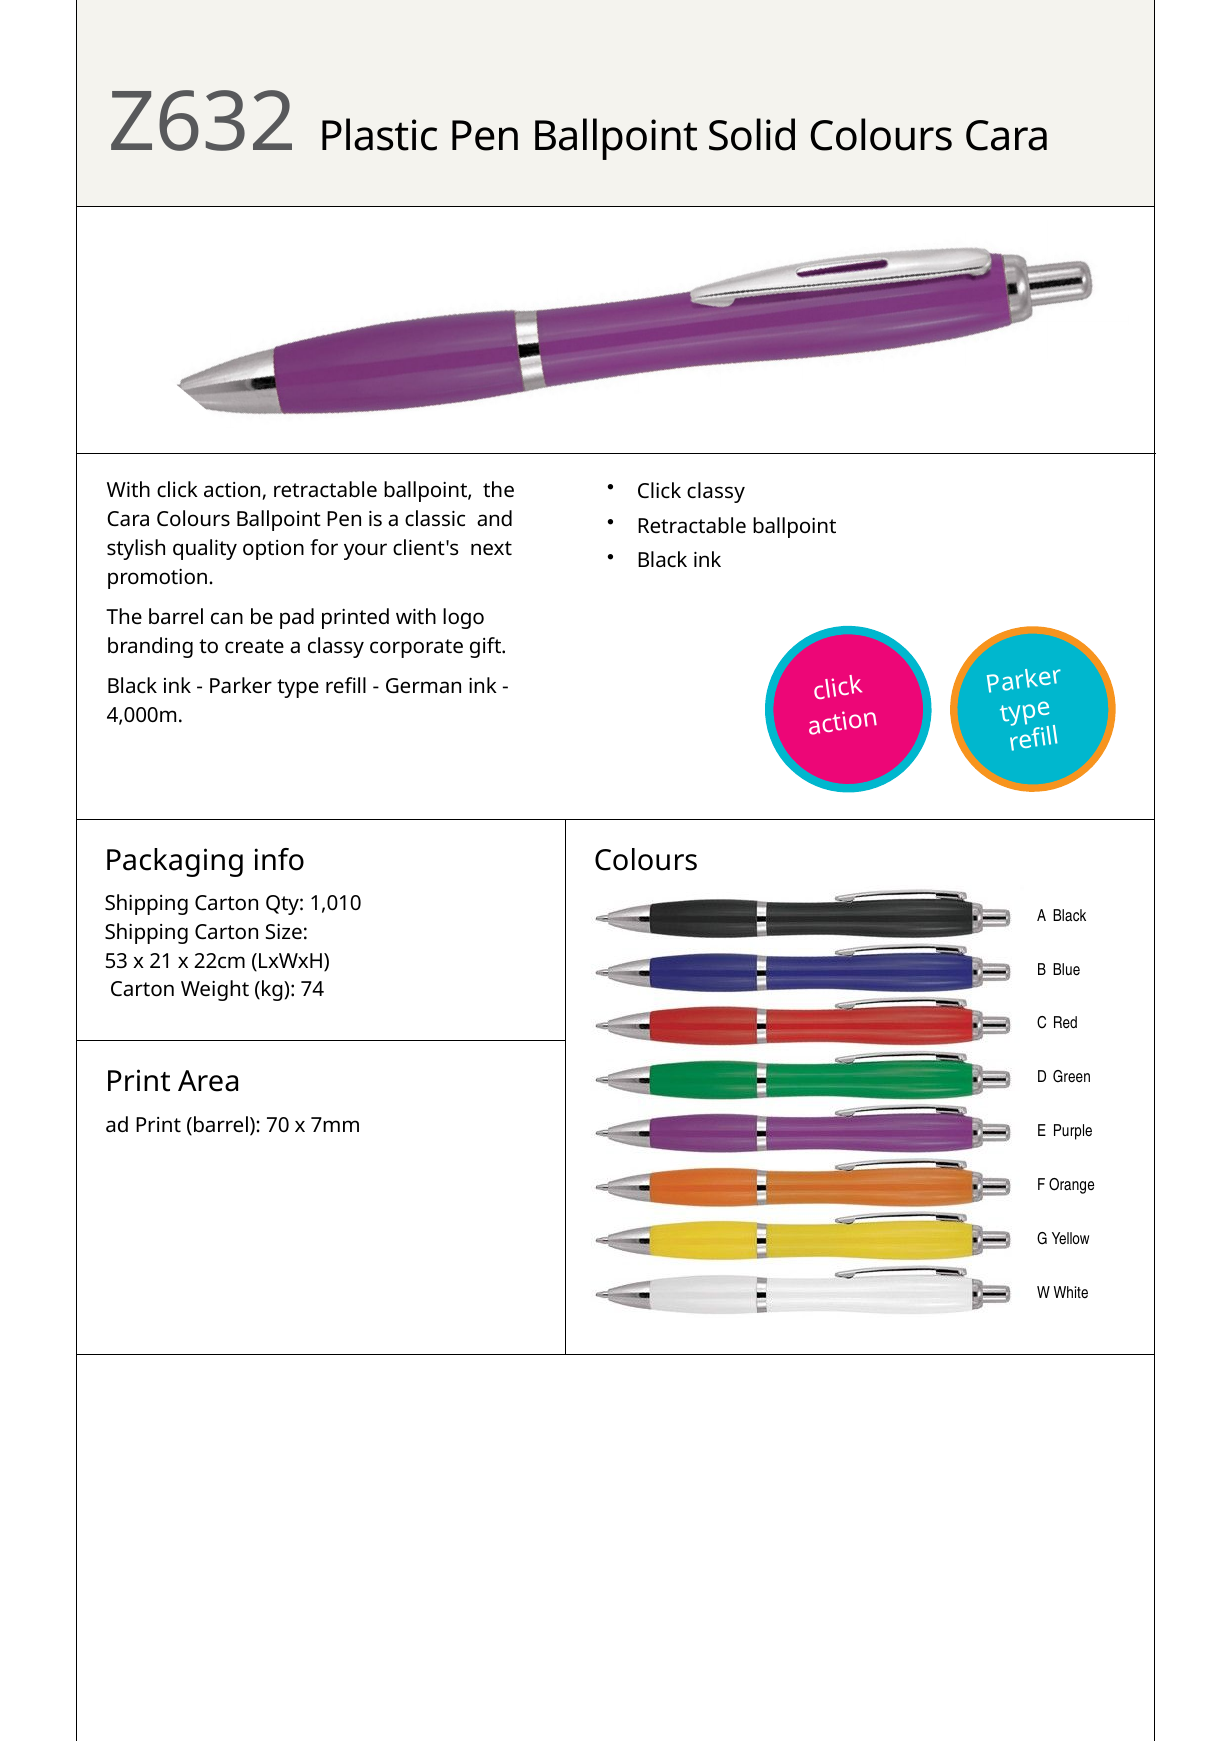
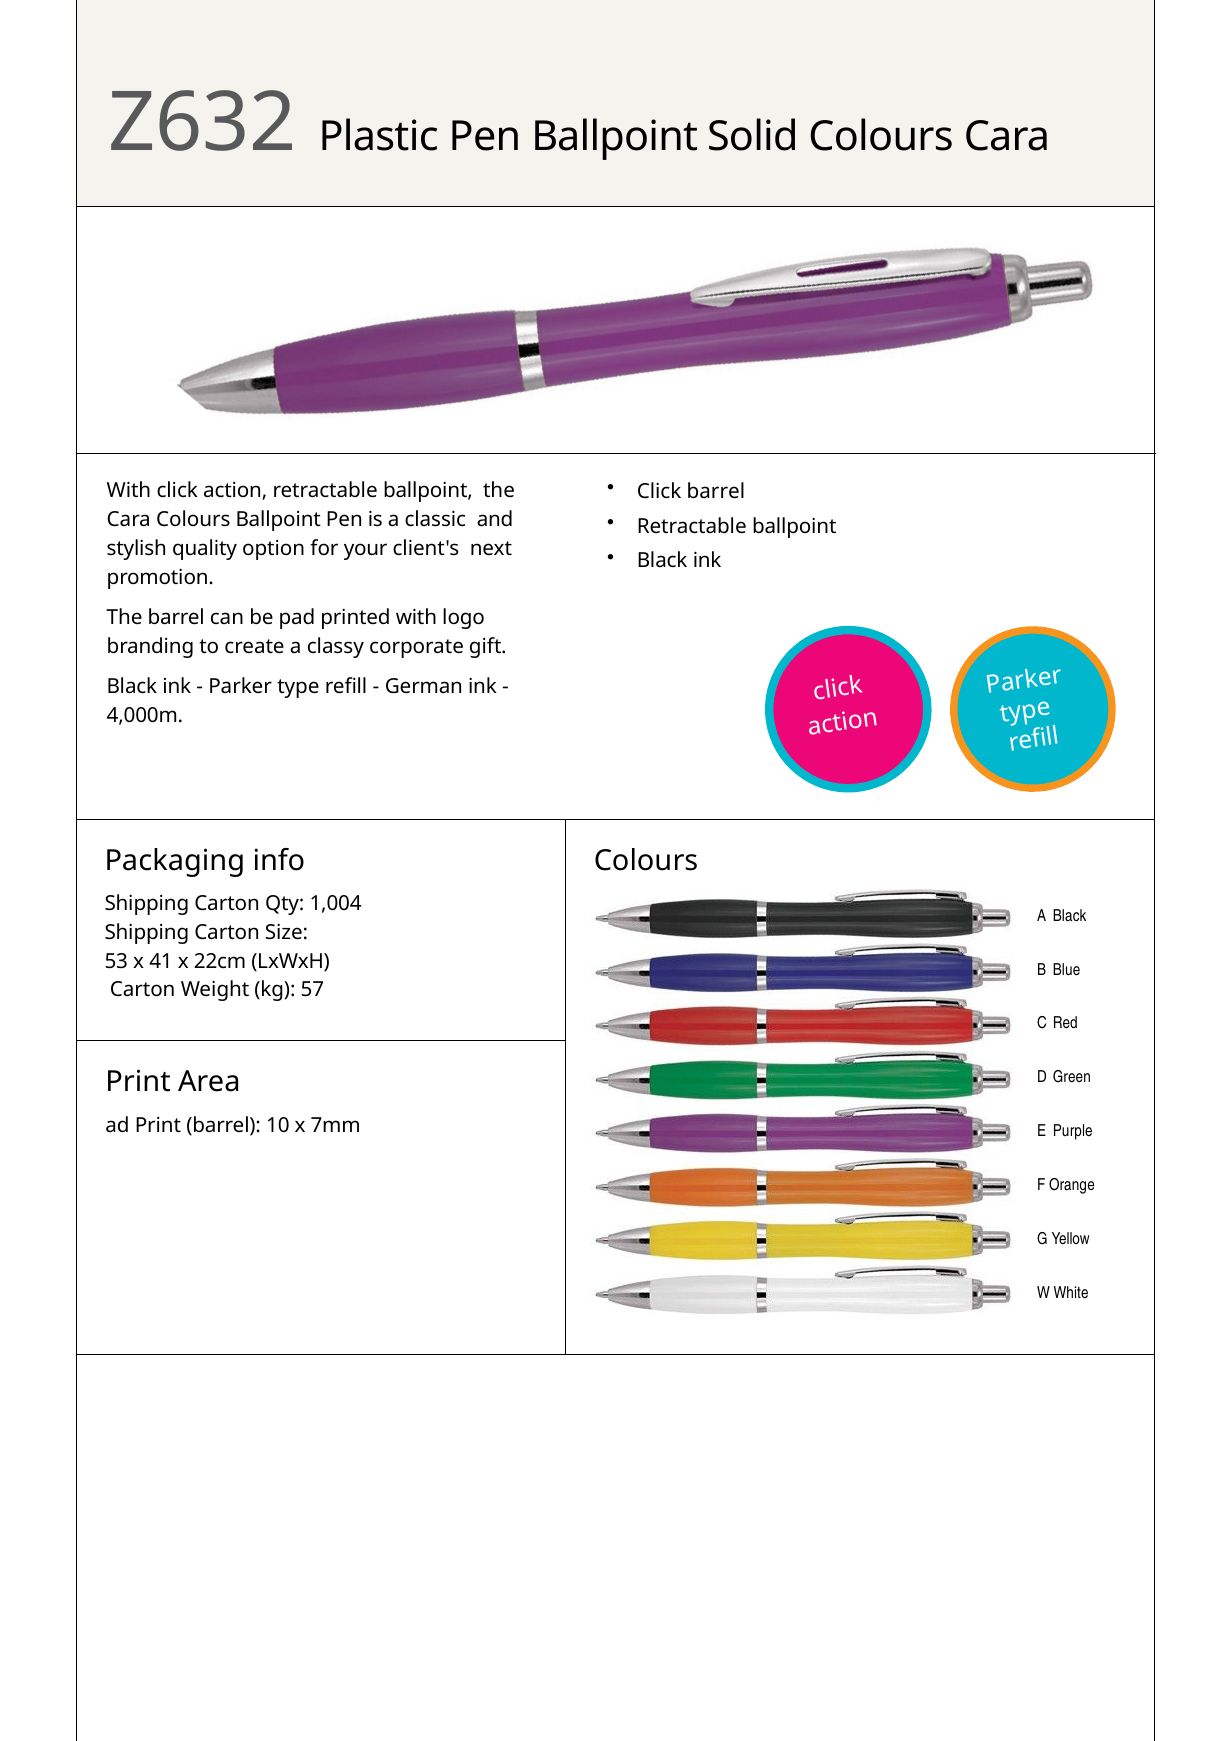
Click classy: classy -> barrel
1,010: 1,010 -> 1,004
21: 21 -> 41
74: 74 -> 57
70: 70 -> 10
